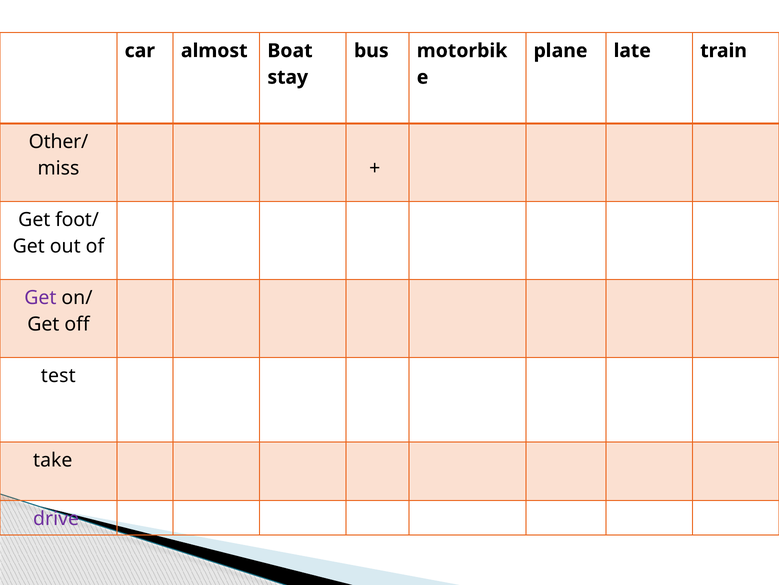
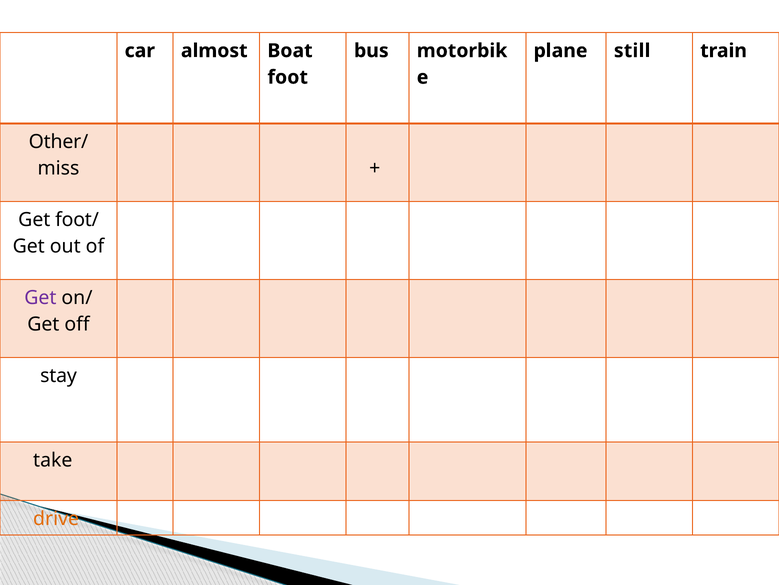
late: late -> still
stay: stay -> foot
test: test -> stay
drive colour: purple -> orange
